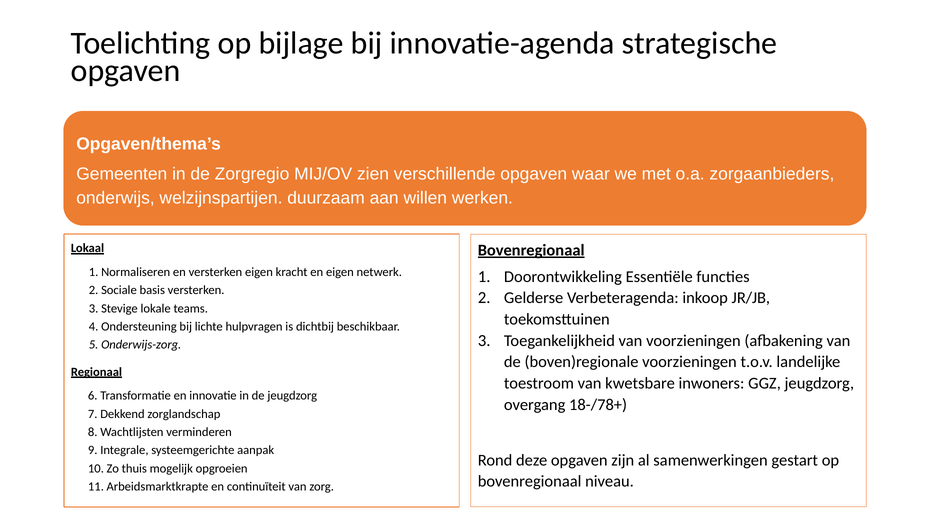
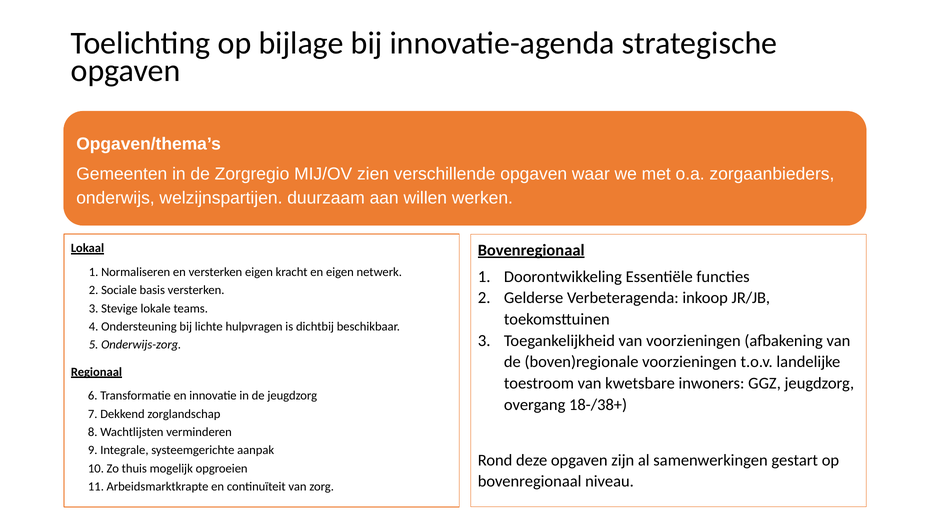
18-/78+: 18-/78+ -> 18-/38+
